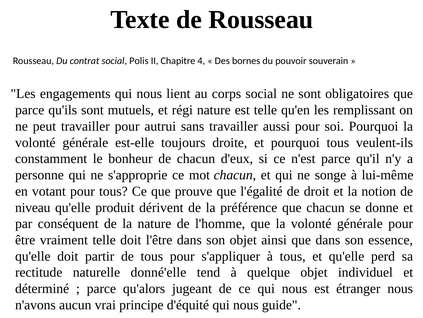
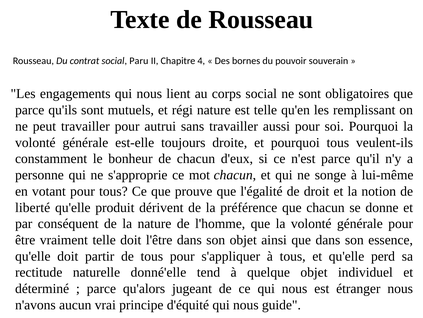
Polis: Polis -> Paru
niveau: niveau -> liberté
